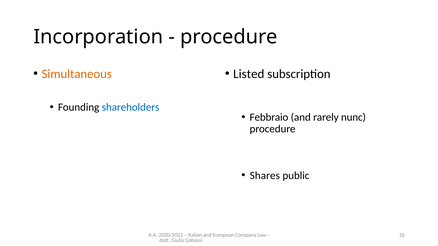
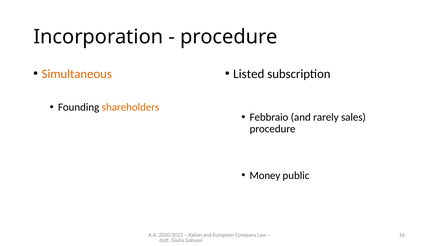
shareholders colour: blue -> orange
nunc: nunc -> sales
Shares: Shares -> Money
